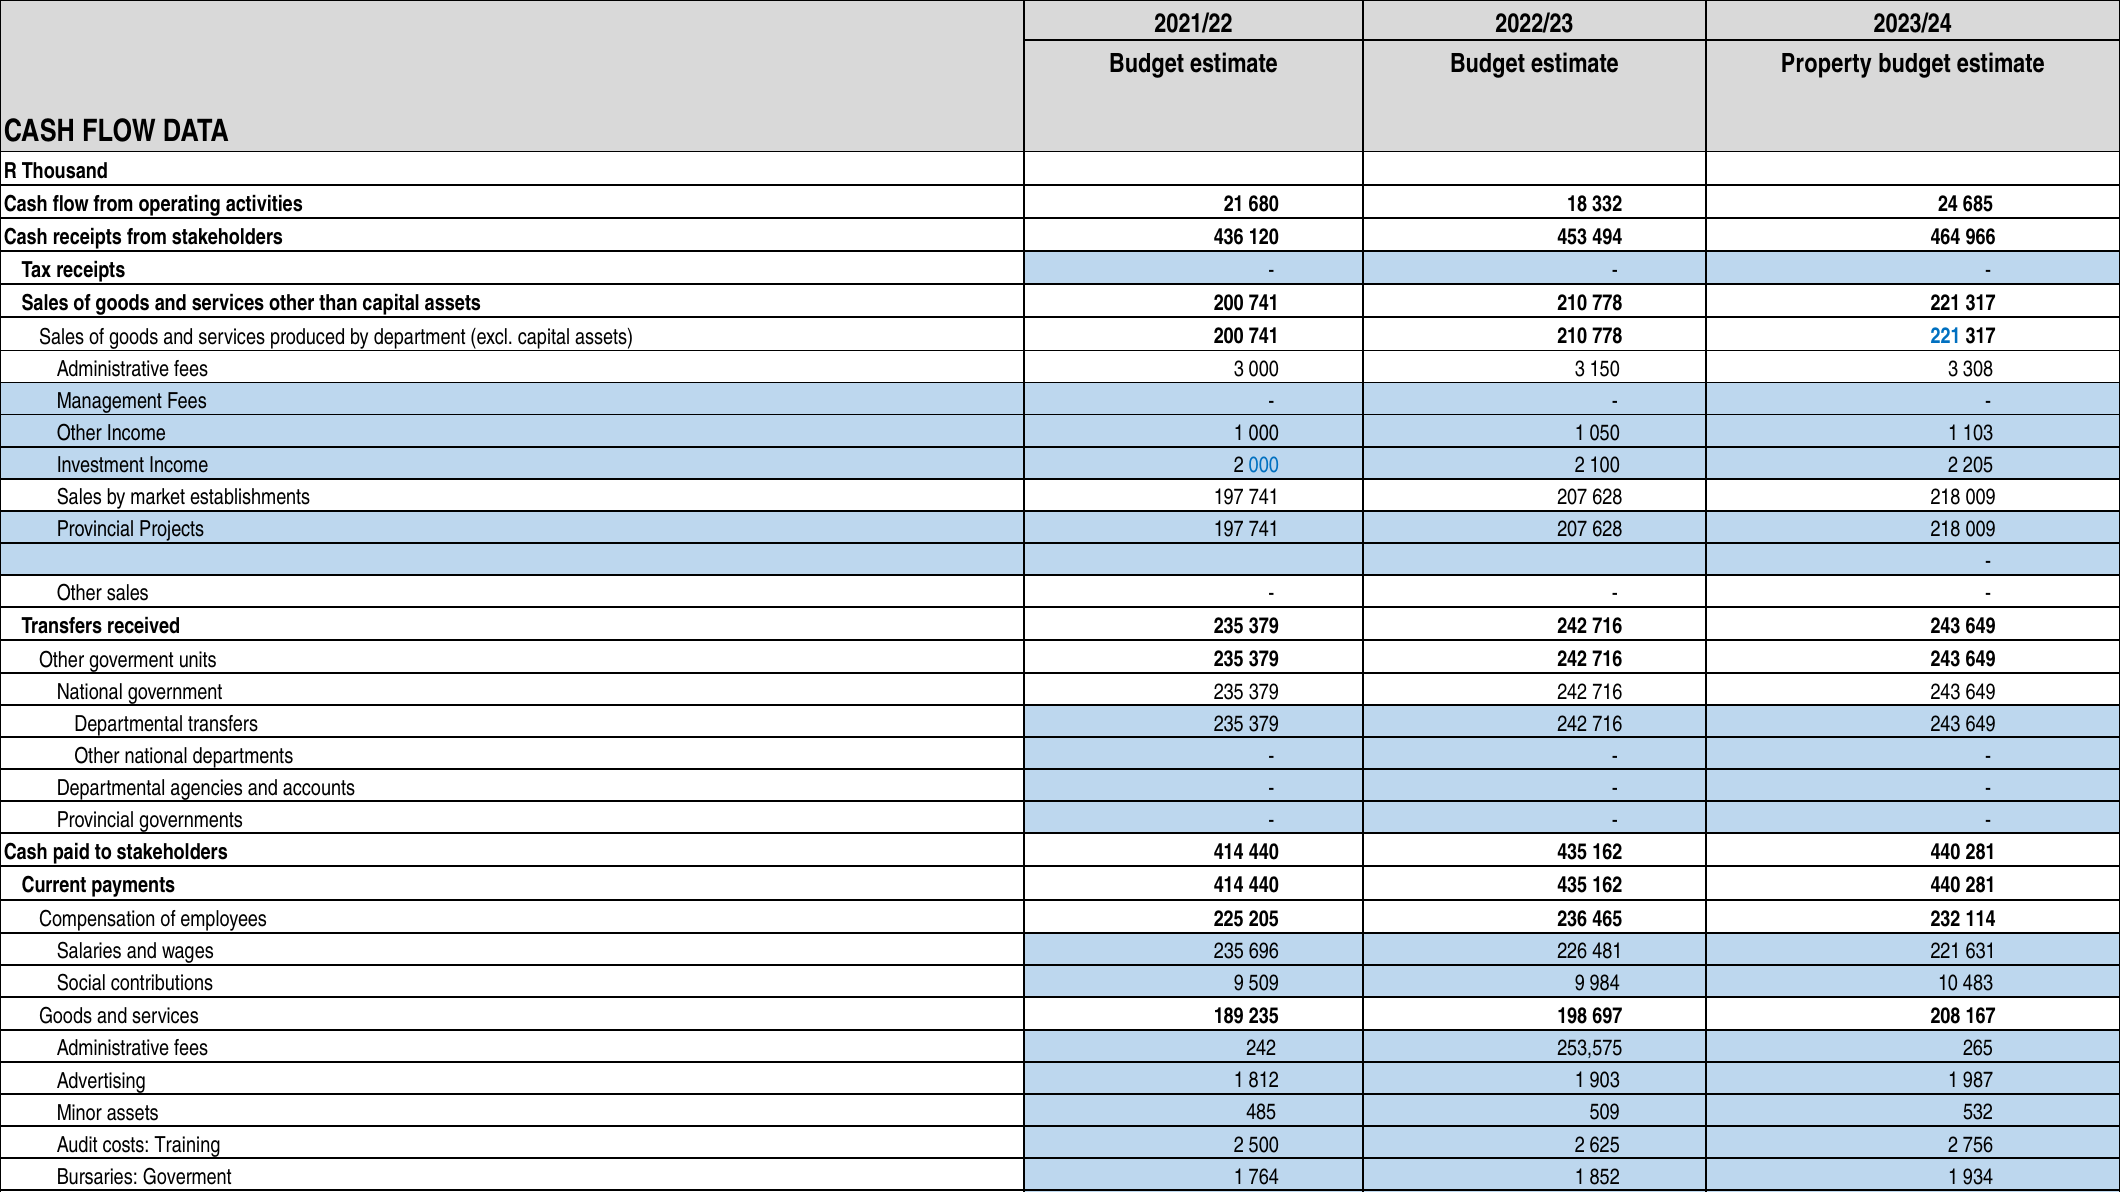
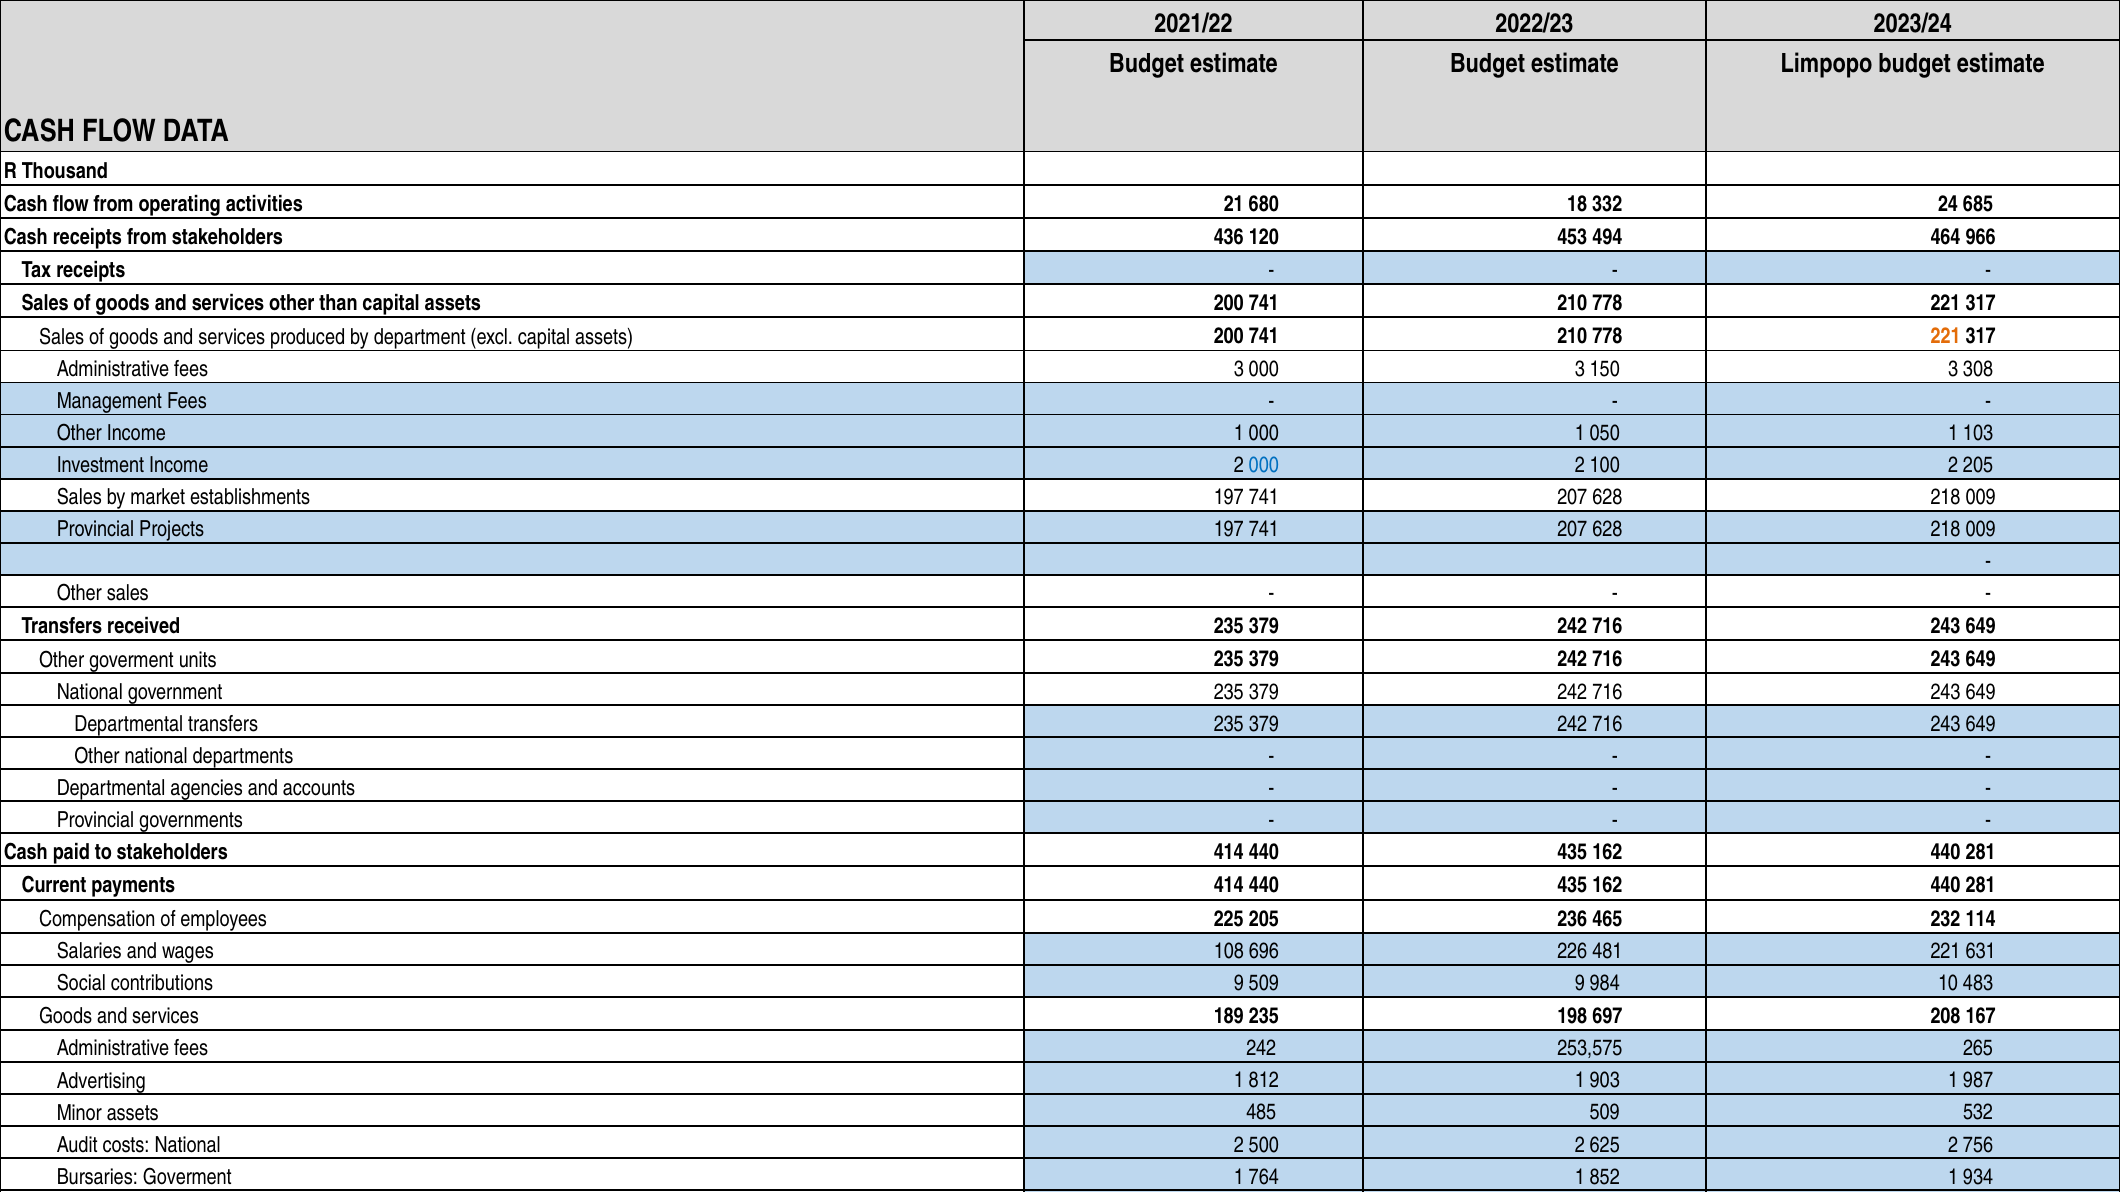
Property: Property -> Limpopo
221 at (1946, 337) colour: blue -> orange
wages 235: 235 -> 108
costs Training: Training -> National
